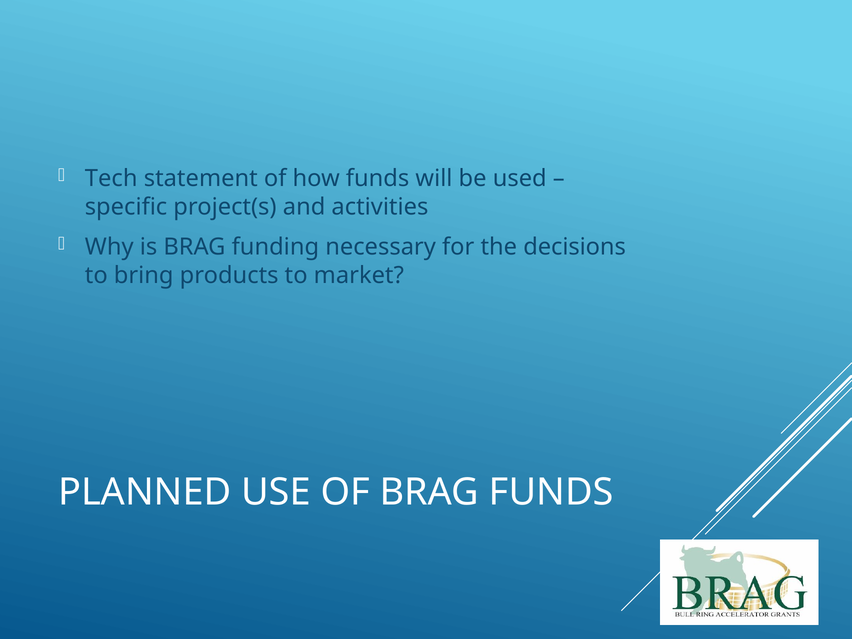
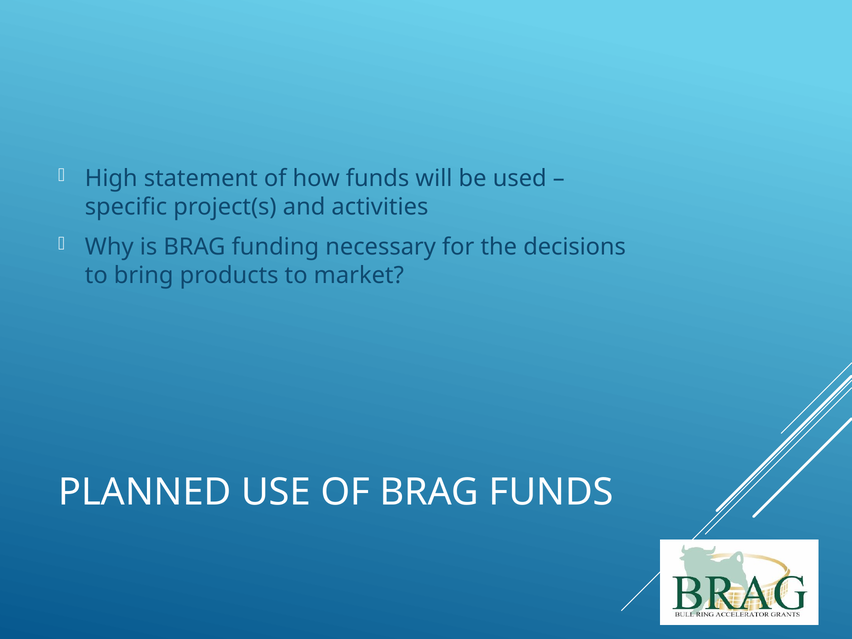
Tech: Tech -> High
